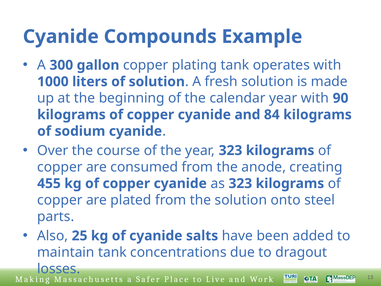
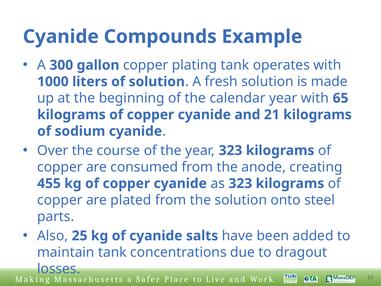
90: 90 -> 65
84: 84 -> 21
